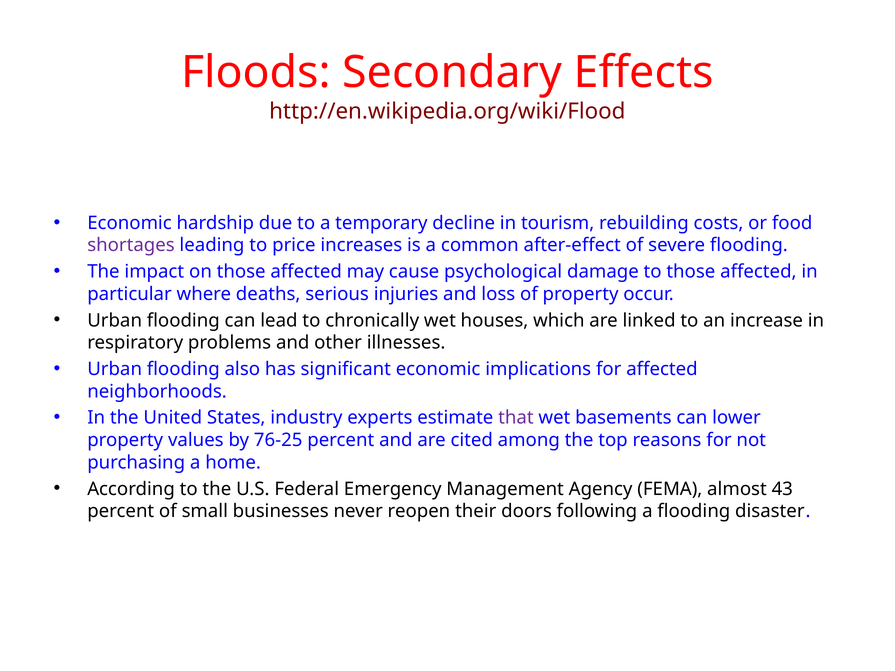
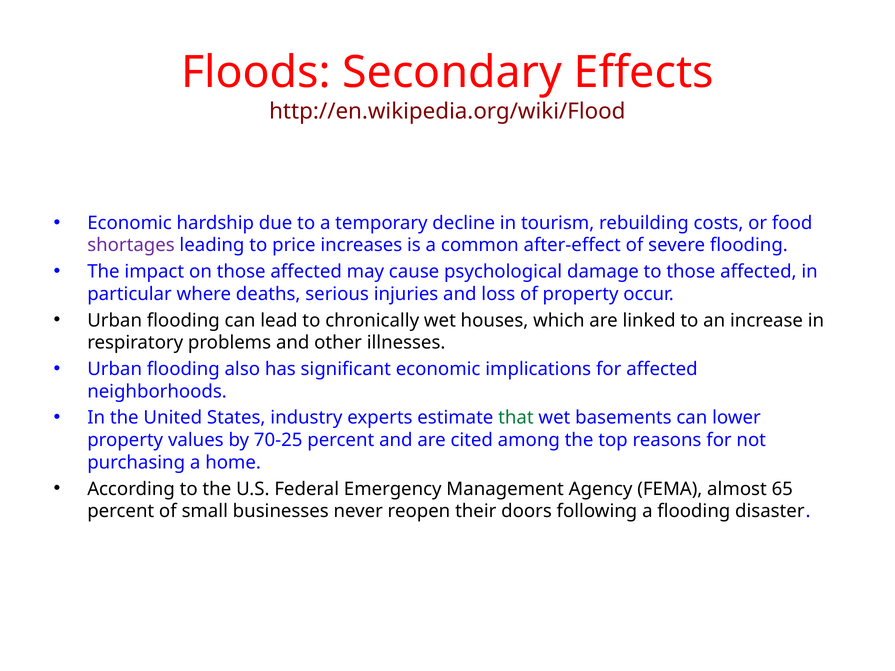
that colour: purple -> green
76-25: 76-25 -> 70-25
43: 43 -> 65
